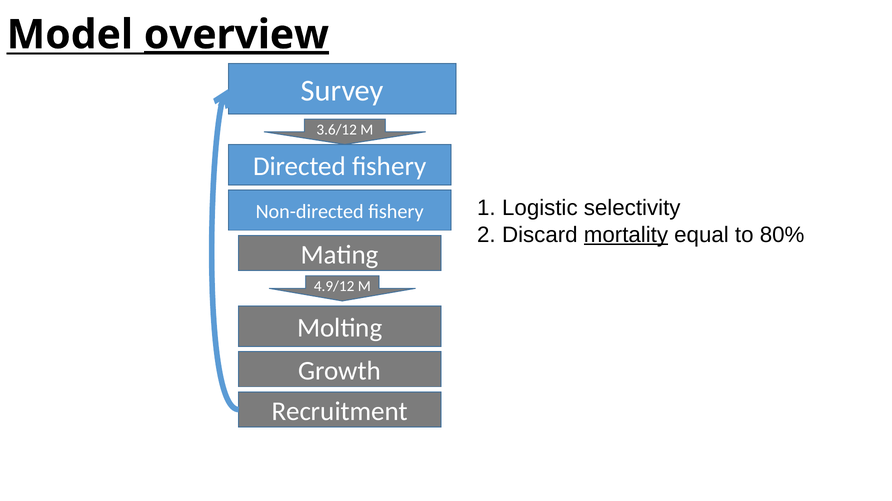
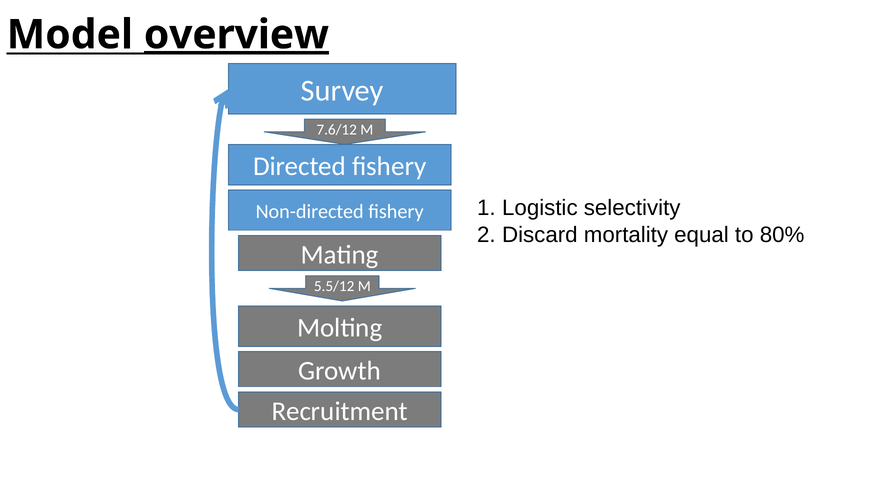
3.6/12: 3.6/12 -> 7.6/12
mortality underline: present -> none
4.9/12: 4.9/12 -> 5.5/12
